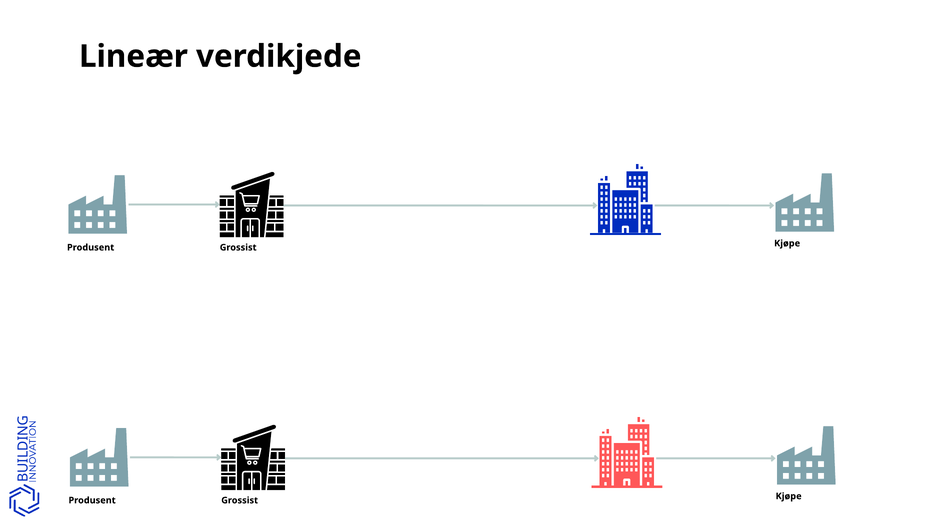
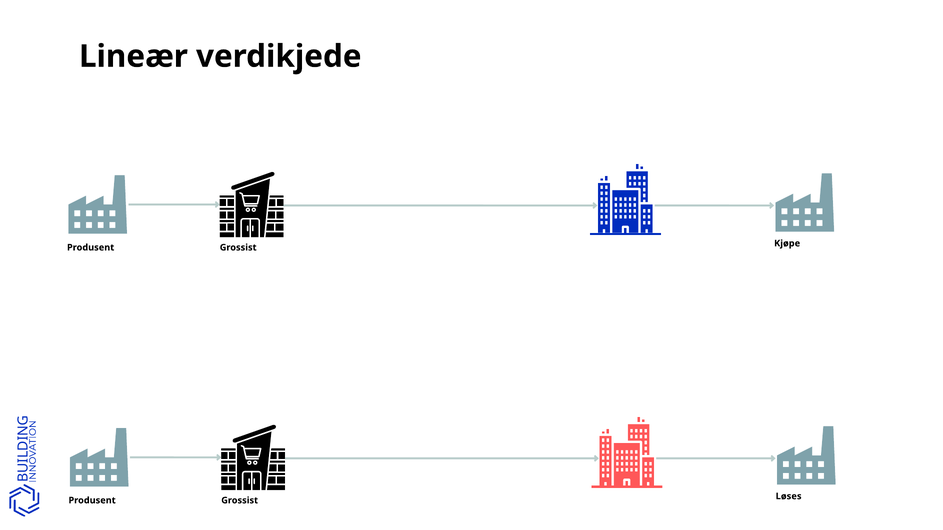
Kjøpe at (789, 497): Kjøpe -> Løses
